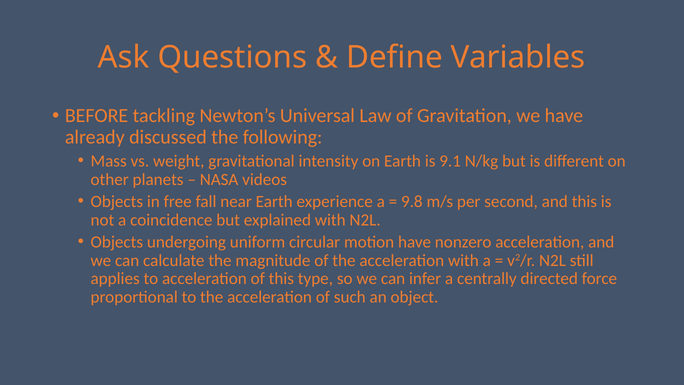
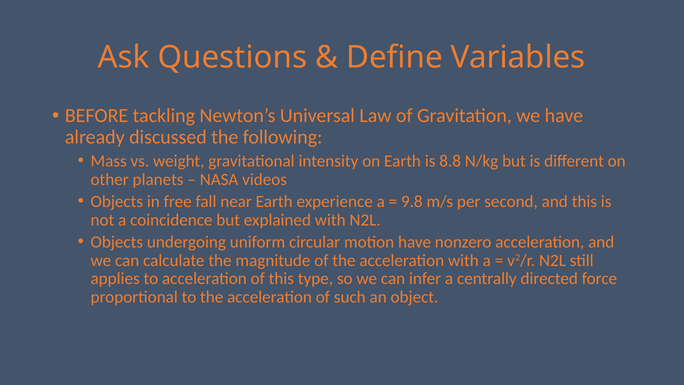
9.1: 9.1 -> 8.8
